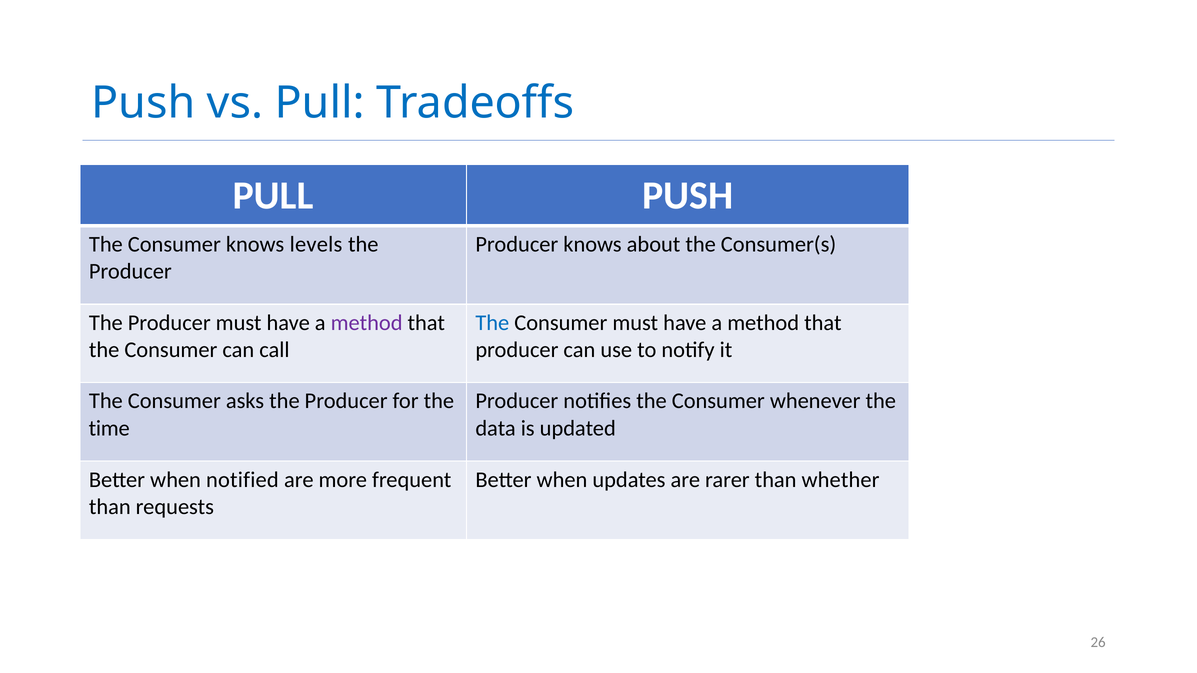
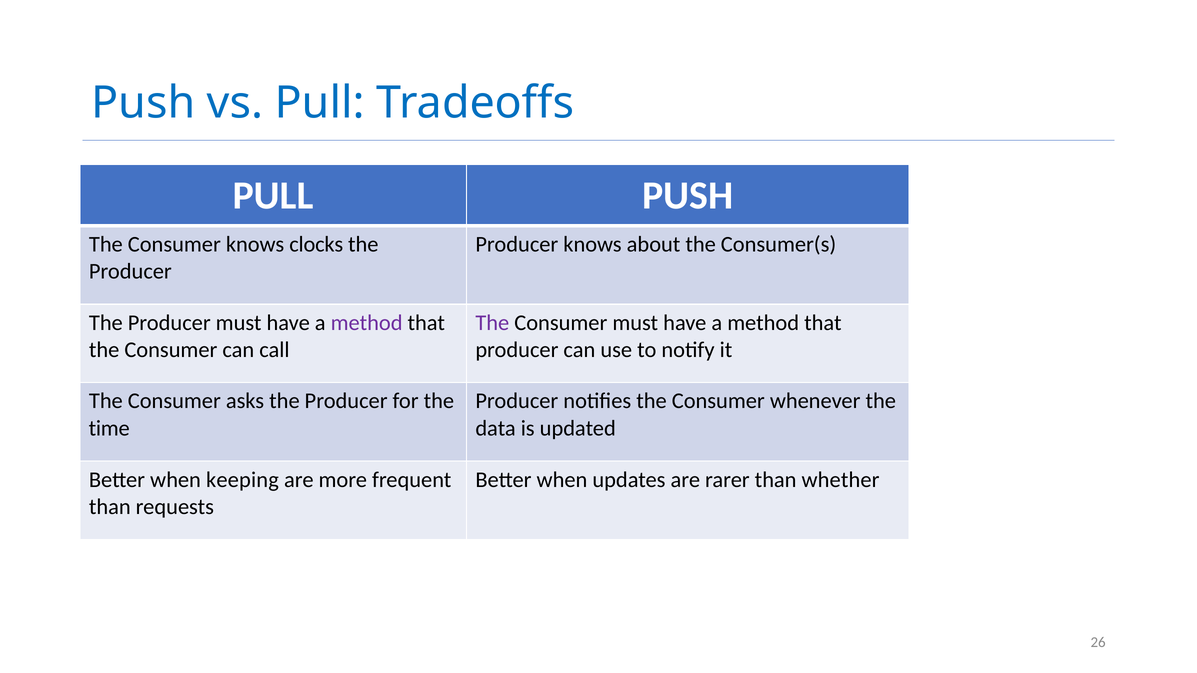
levels: levels -> clocks
The at (492, 323) colour: blue -> purple
notified: notified -> keeping
